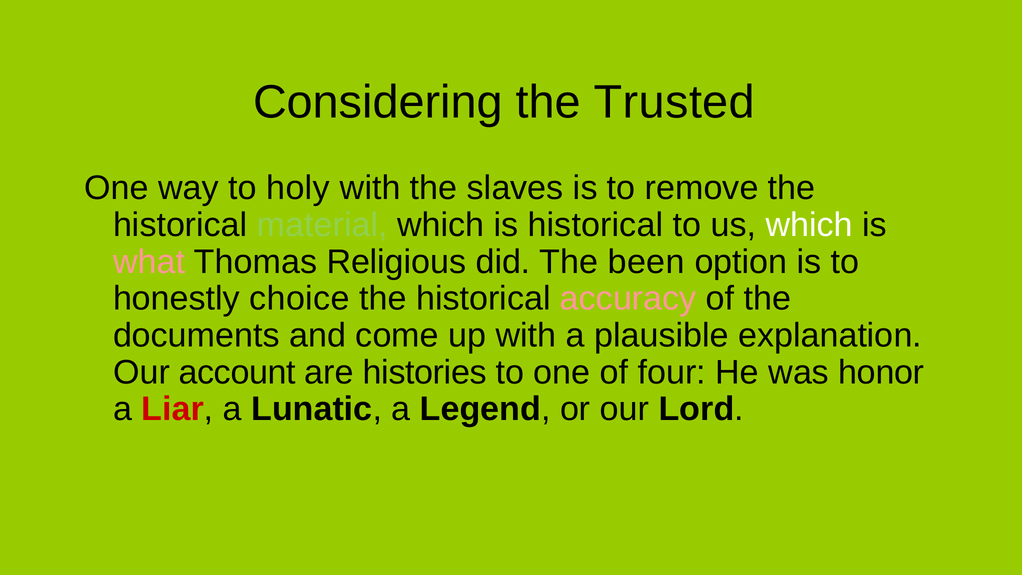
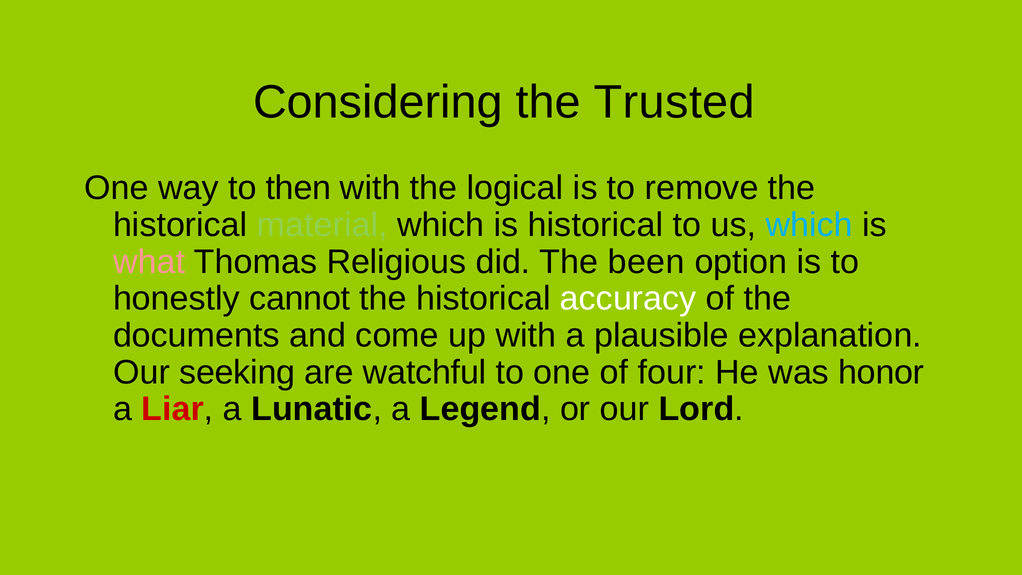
holy: holy -> then
slaves: slaves -> logical
which at (809, 225) colour: white -> light blue
choice: choice -> cannot
accuracy colour: pink -> white
account: account -> seeking
histories: histories -> watchful
